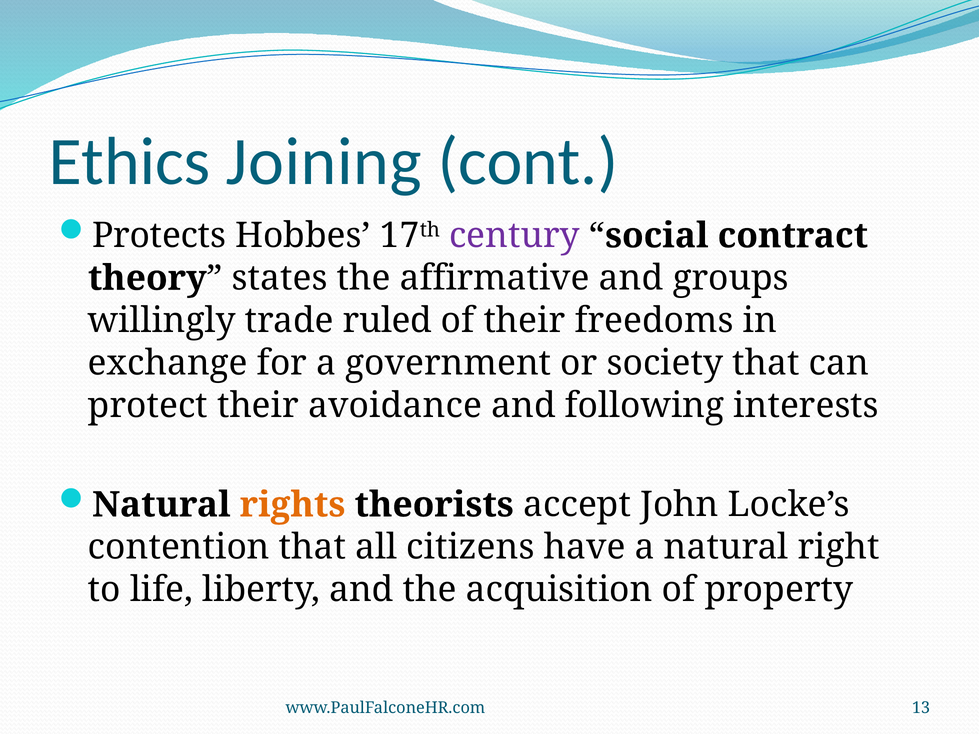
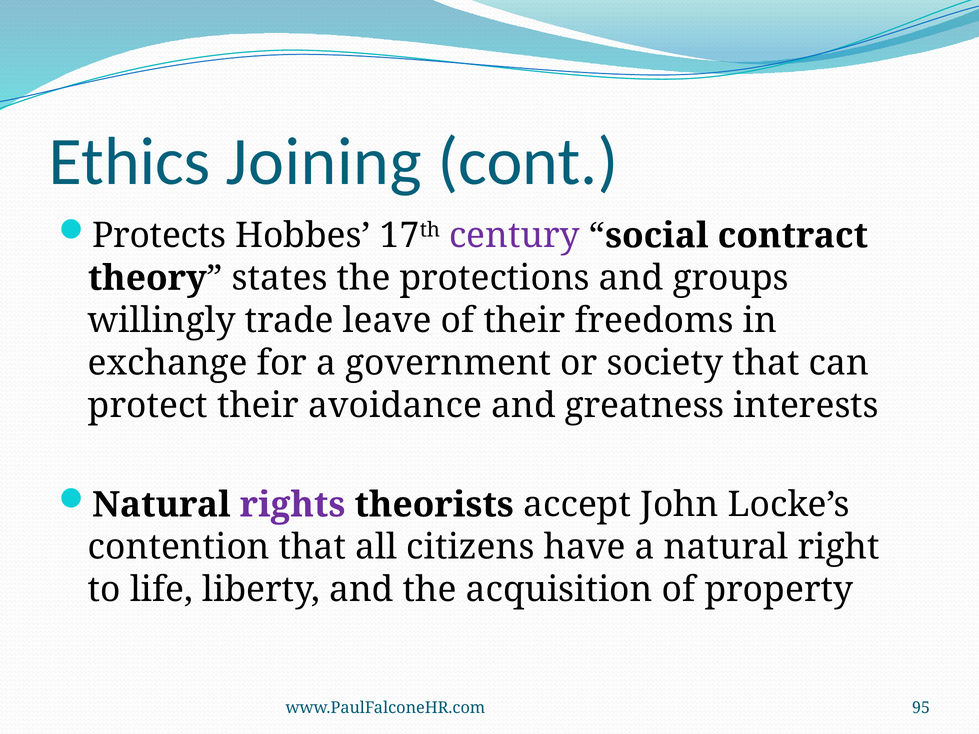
affirmative: affirmative -> protections
ruled: ruled -> leave
following: following -> greatness
rights colour: orange -> purple
13: 13 -> 95
